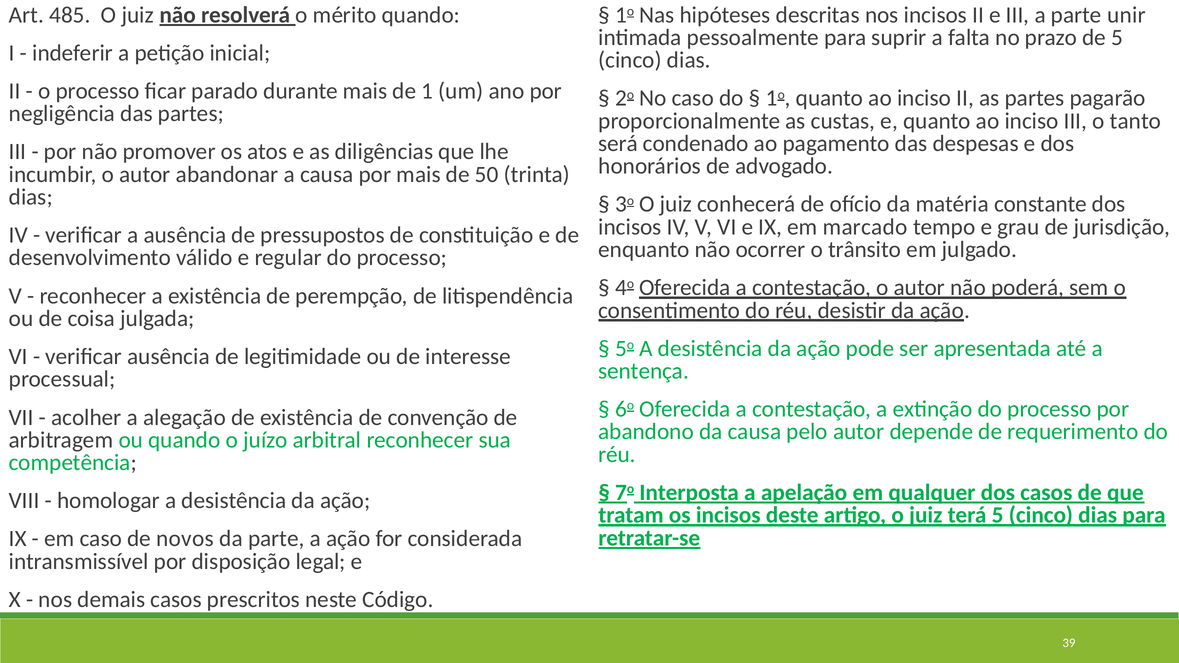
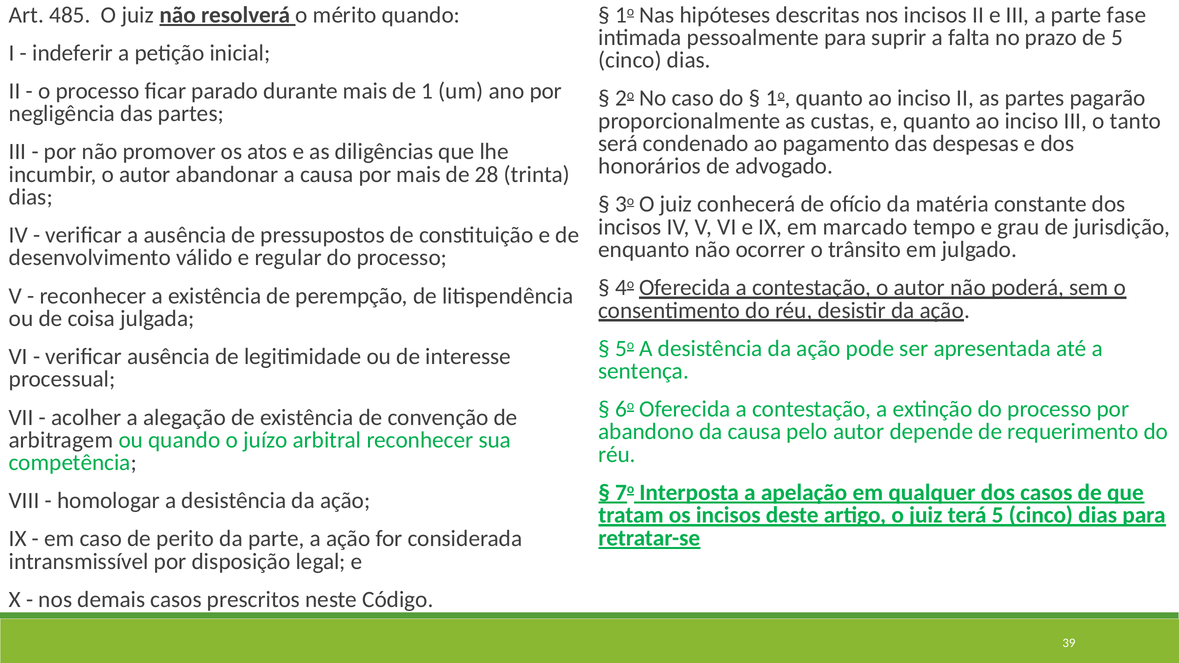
unir: unir -> fase
50: 50 -> 28
novos: novos -> perito
